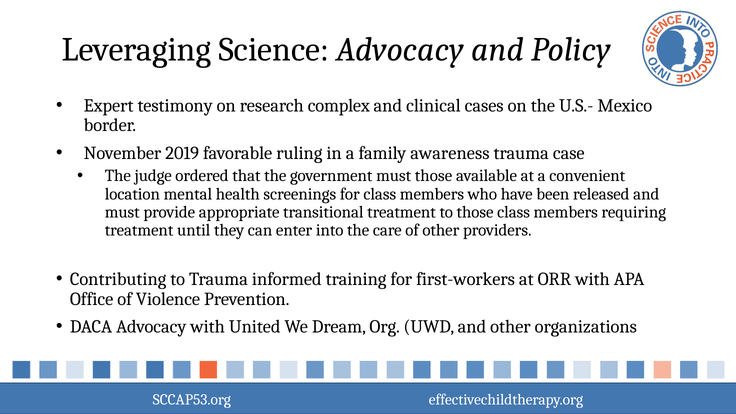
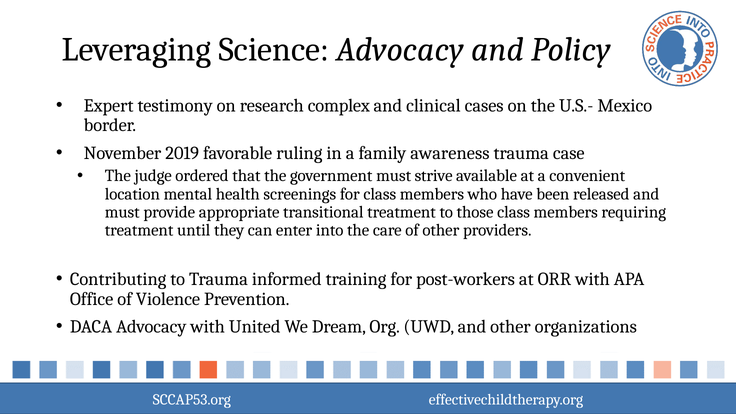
must those: those -> strive
first-workers: first-workers -> post-workers
